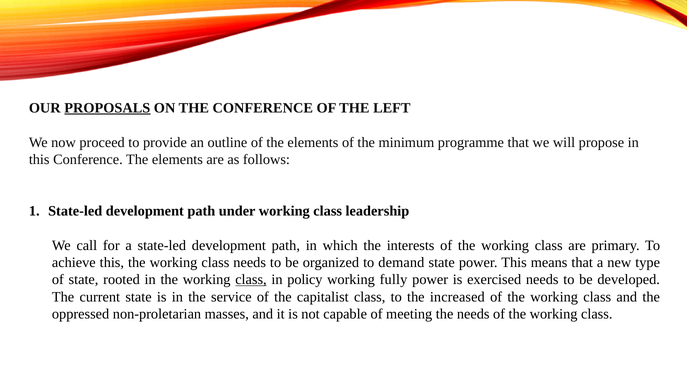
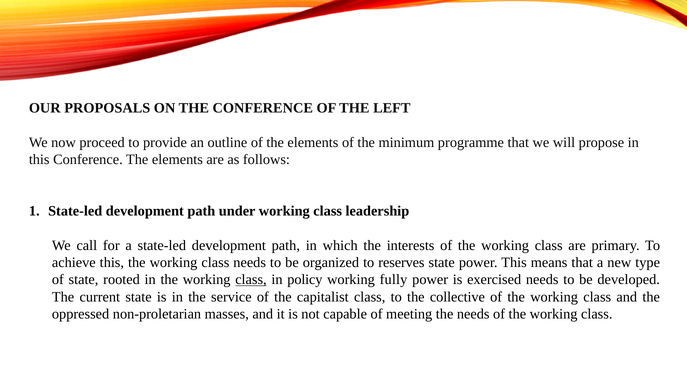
PROPOSALS underline: present -> none
demand: demand -> reserves
increased: increased -> collective
